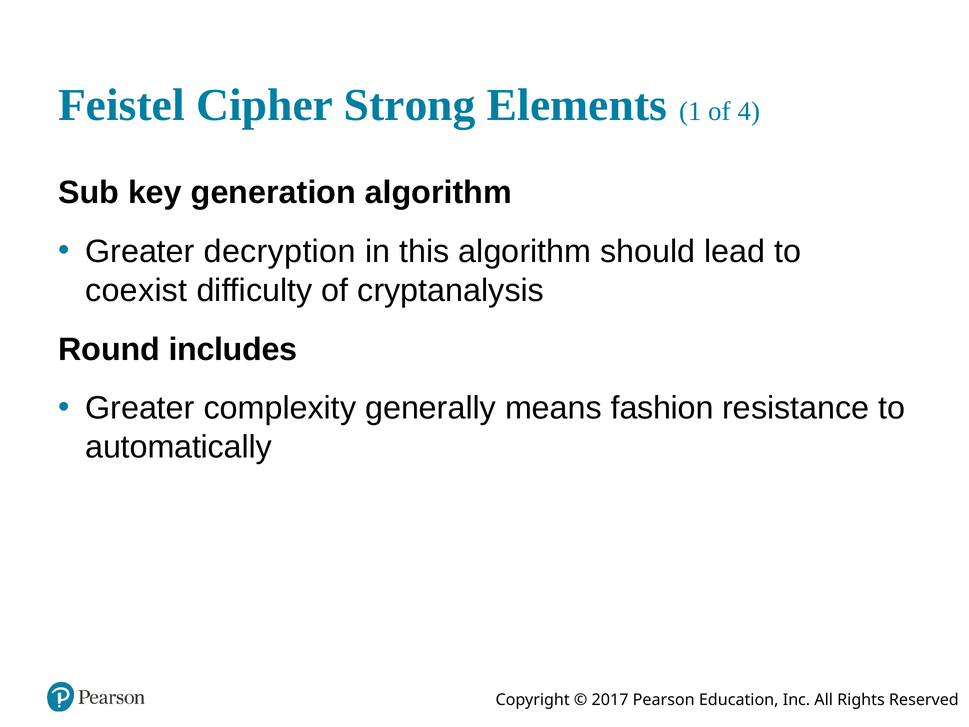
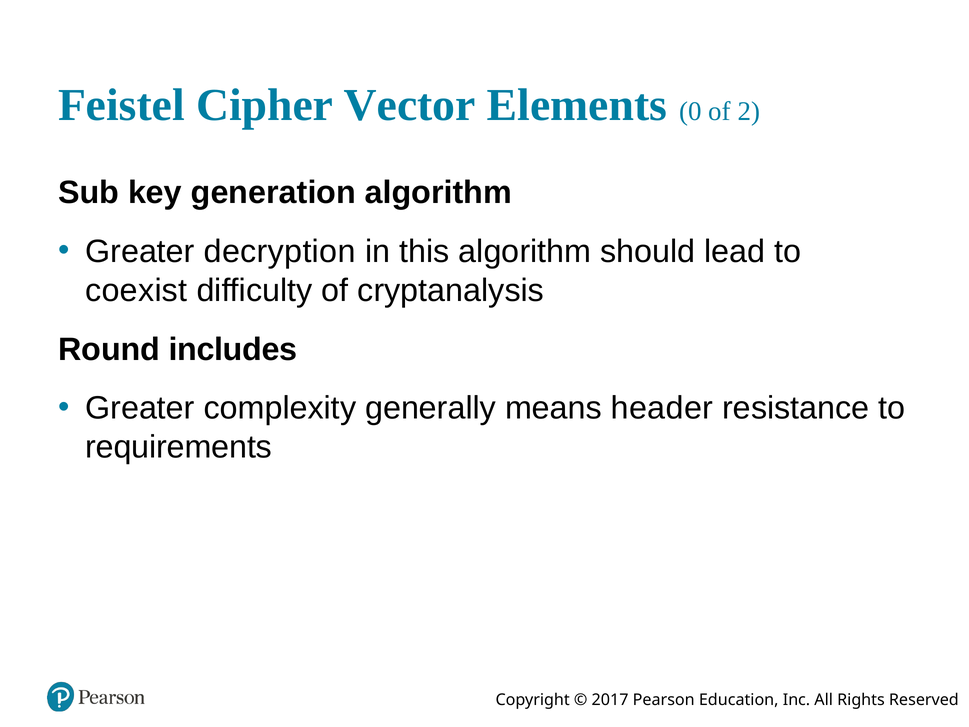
Strong: Strong -> Vector
1: 1 -> 0
4: 4 -> 2
fashion: fashion -> header
automatically: automatically -> requirements
